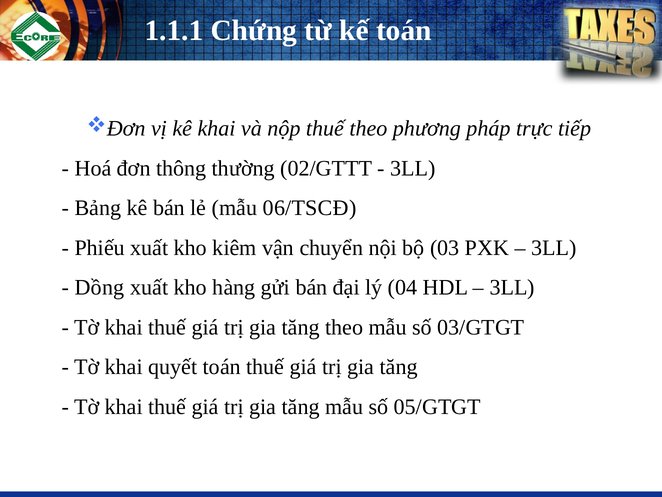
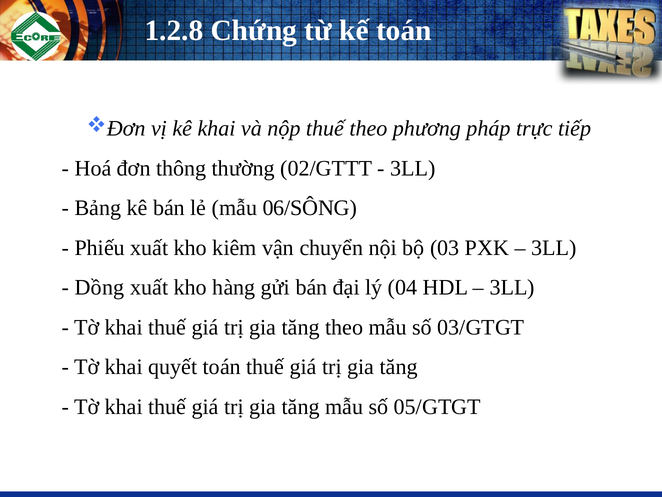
1.1.1: 1.1.1 -> 1.2.8
06/TSCĐ: 06/TSCĐ -> 06/SÔNG
